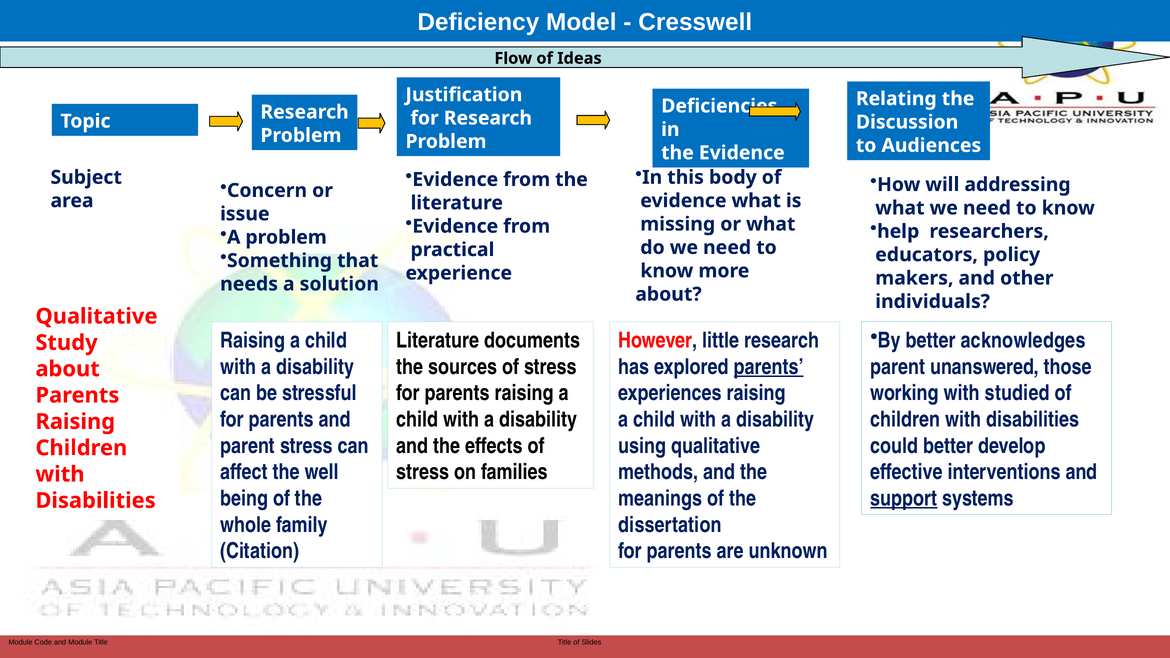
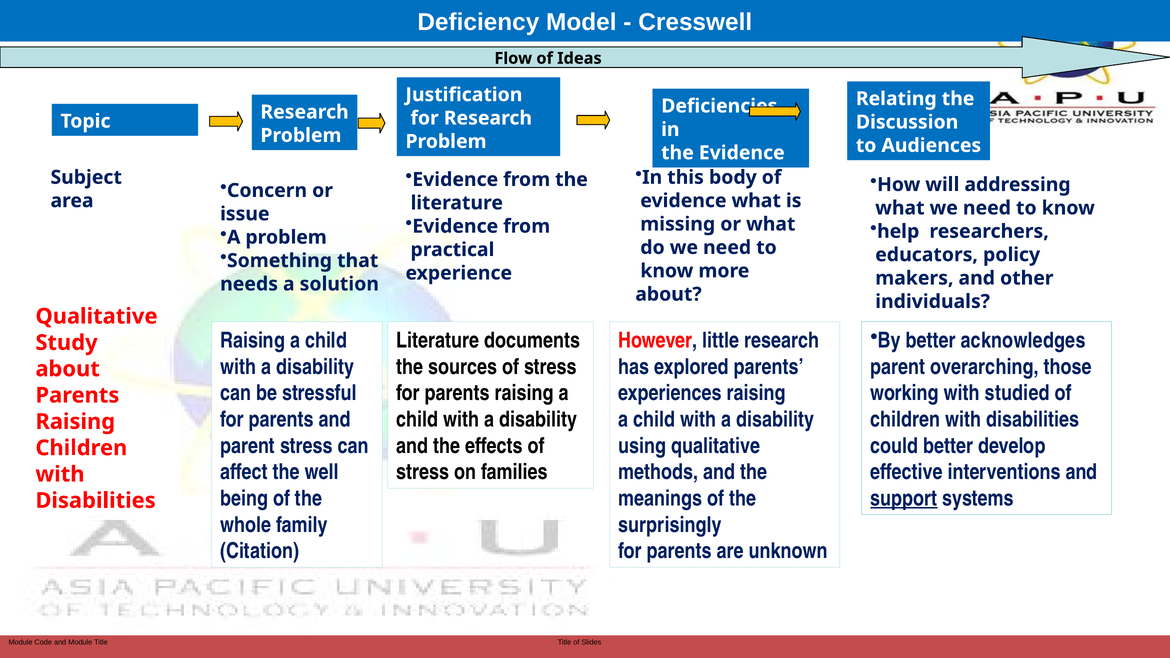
parents at (769, 367) underline: present -> none
unanswered: unanswered -> overarching
dissertation: dissertation -> surprisingly
